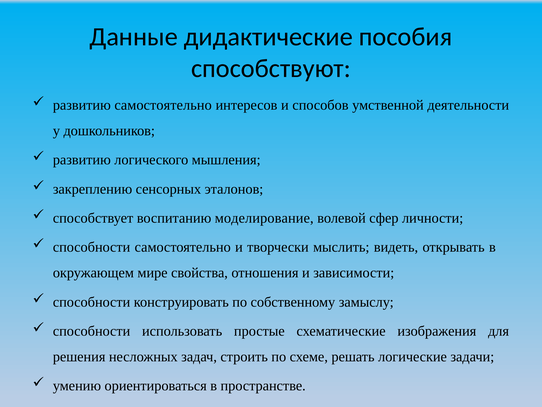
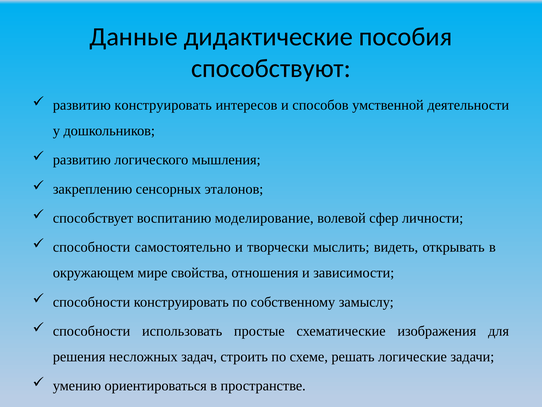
развитию самостоятельно: самостоятельно -> конструировать
